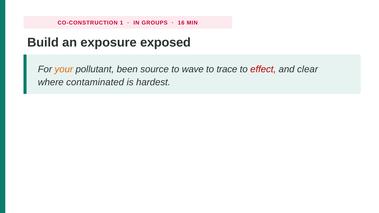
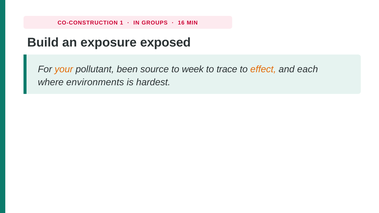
wave: wave -> week
effect colour: red -> orange
clear: clear -> each
contaminated: contaminated -> environments
